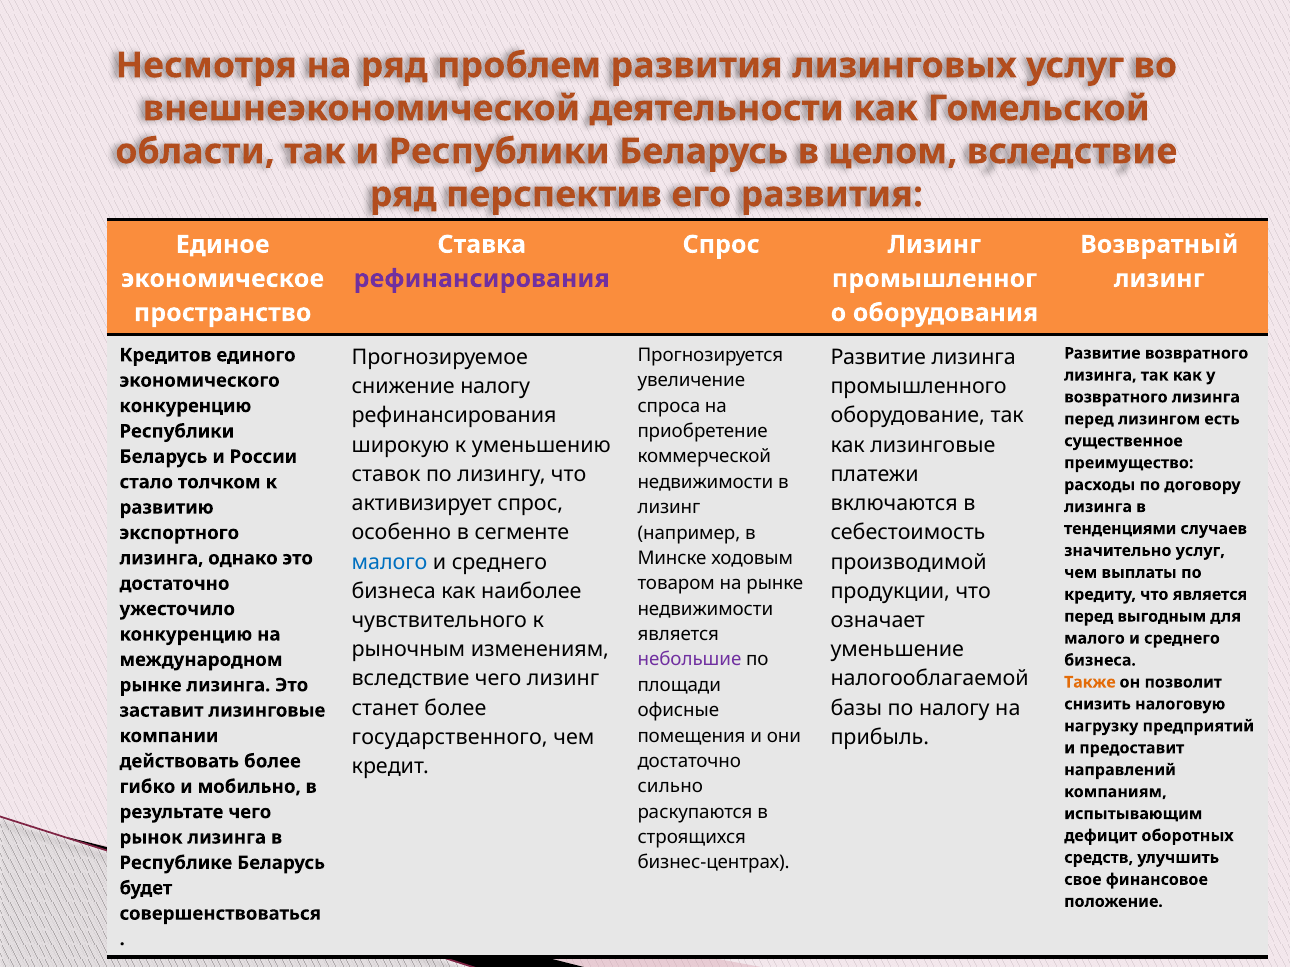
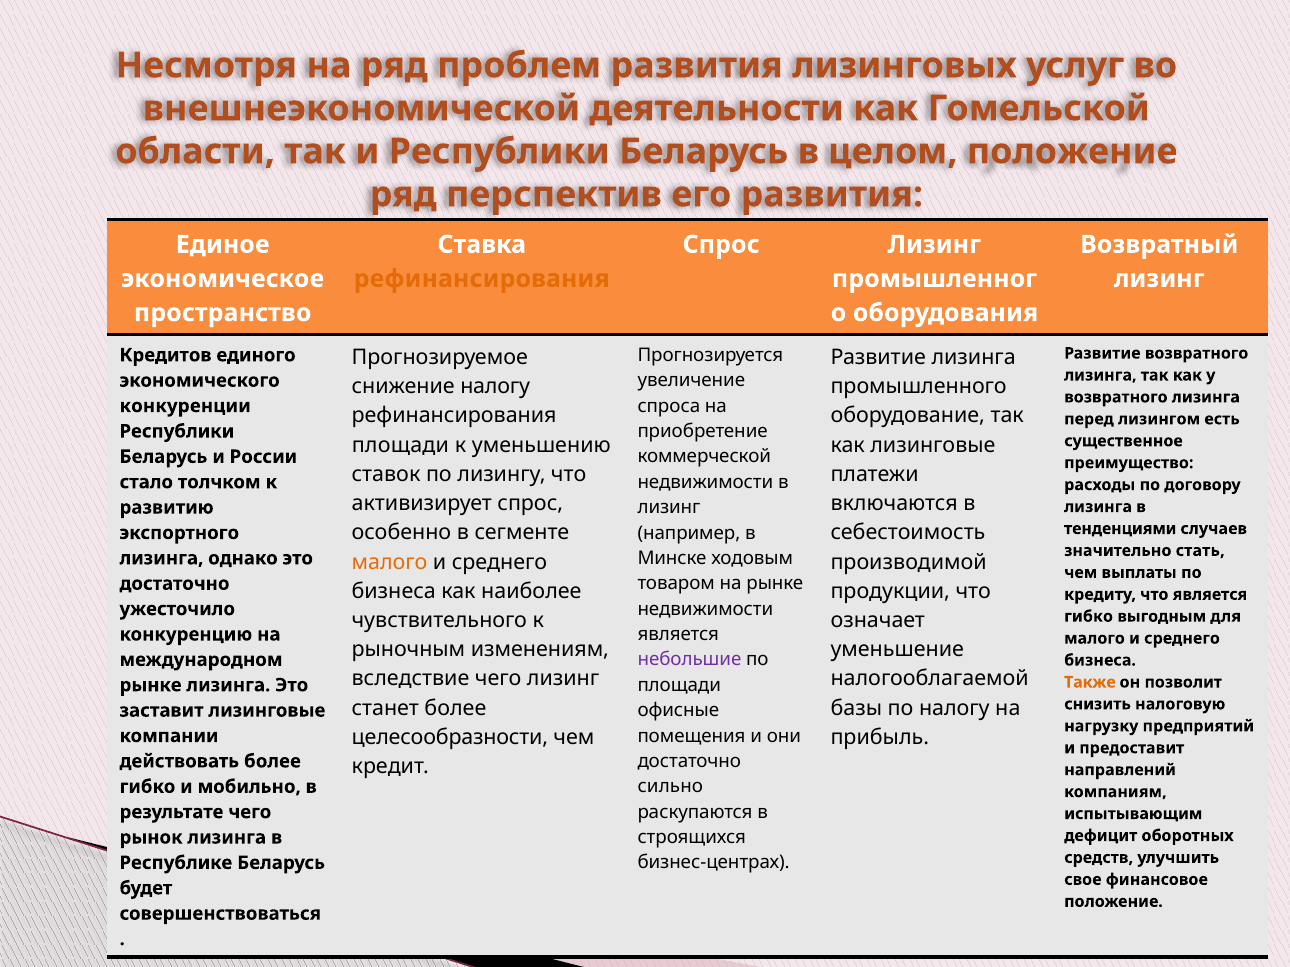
целом вследствие: вследствие -> положение
рефинансирования at (482, 279) colour: purple -> orange
конкуренцию at (185, 406): конкуренцию -> конкуренции
широкую at (401, 445): широкую -> площади
значительно услуг: услуг -> стать
малого at (390, 562) colour: blue -> orange
перед at (1089, 617): перед -> гибко
государственного: государственного -> целесообразности
